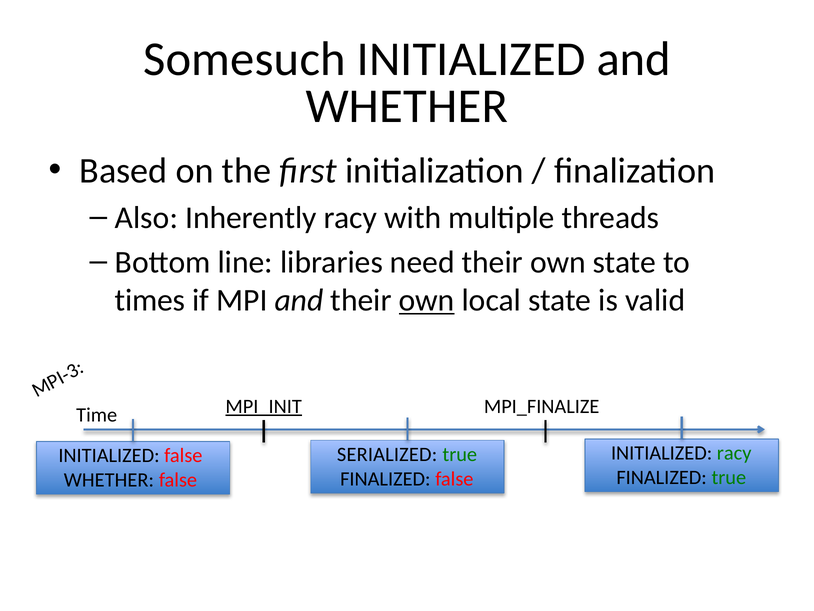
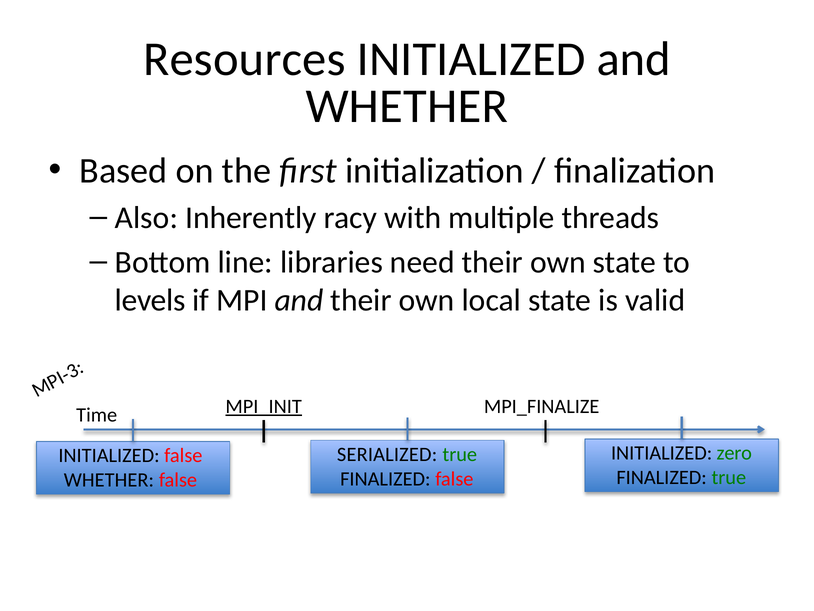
Somesuch: Somesuch -> Resources
times: times -> levels
own at (427, 300) underline: present -> none
INITIALIZED racy: racy -> zero
